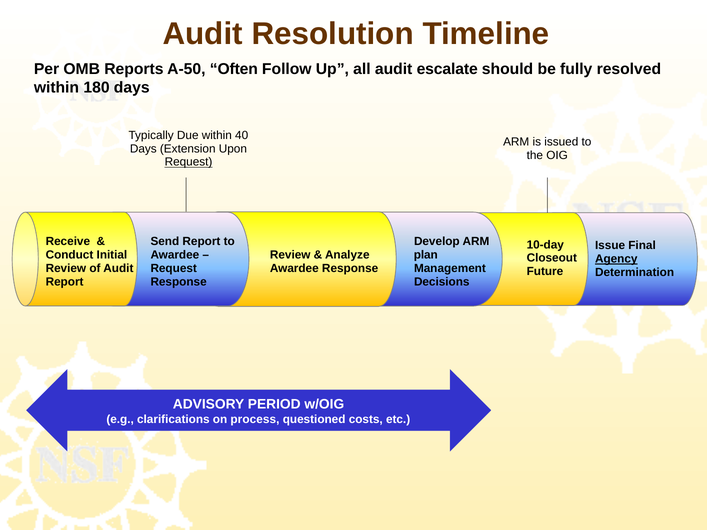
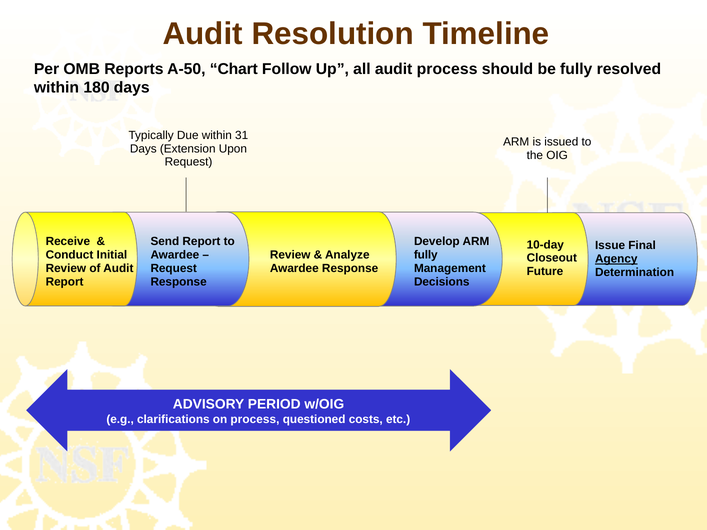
Often: Often -> Chart
audit escalate: escalate -> process
40: 40 -> 31
Request at (189, 162) underline: present -> none
plan at (426, 255): plan -> fully
